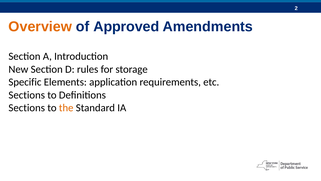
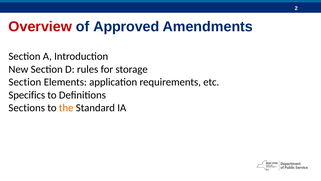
Overview colour: orange -> red
Specific at (25, 82): Specific -> Section
Sections at (27, 95): Sections -> Specifics
